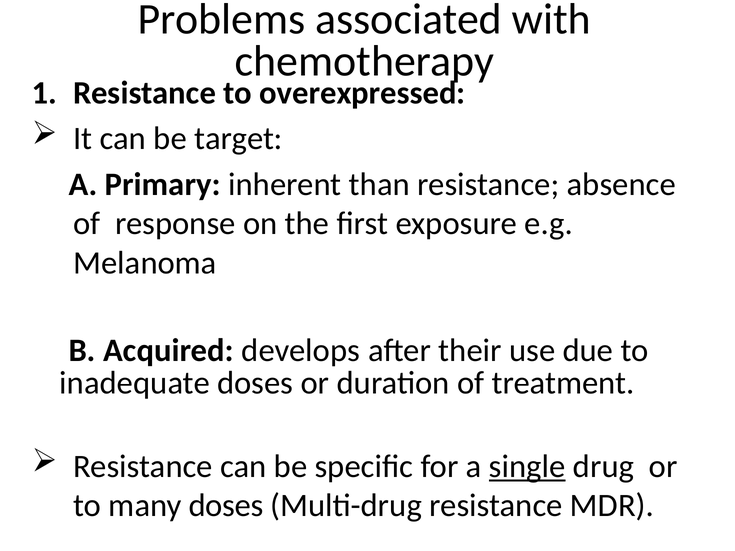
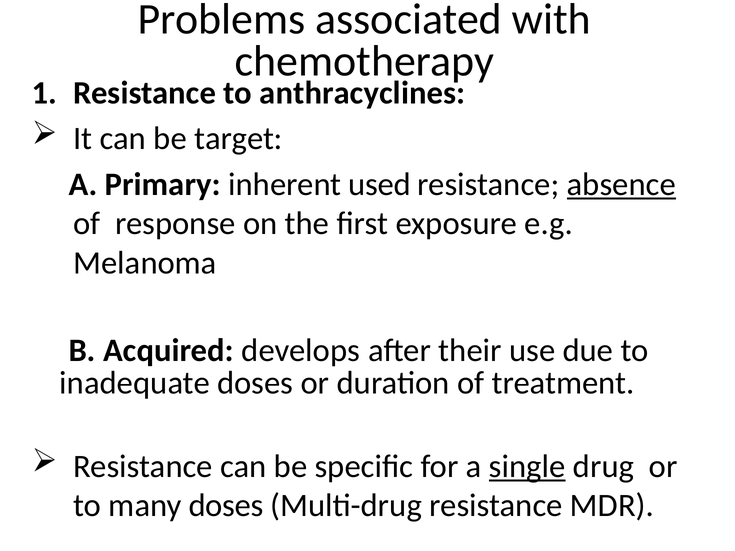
overexpressed: overexpressed -> anthracyclines
than: than -> used
absence underline: none -> present
